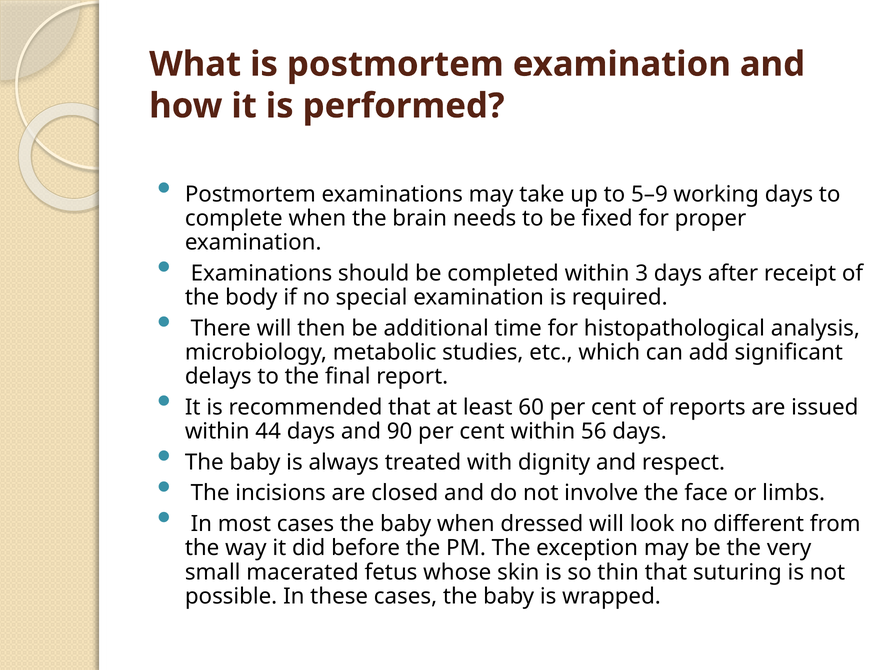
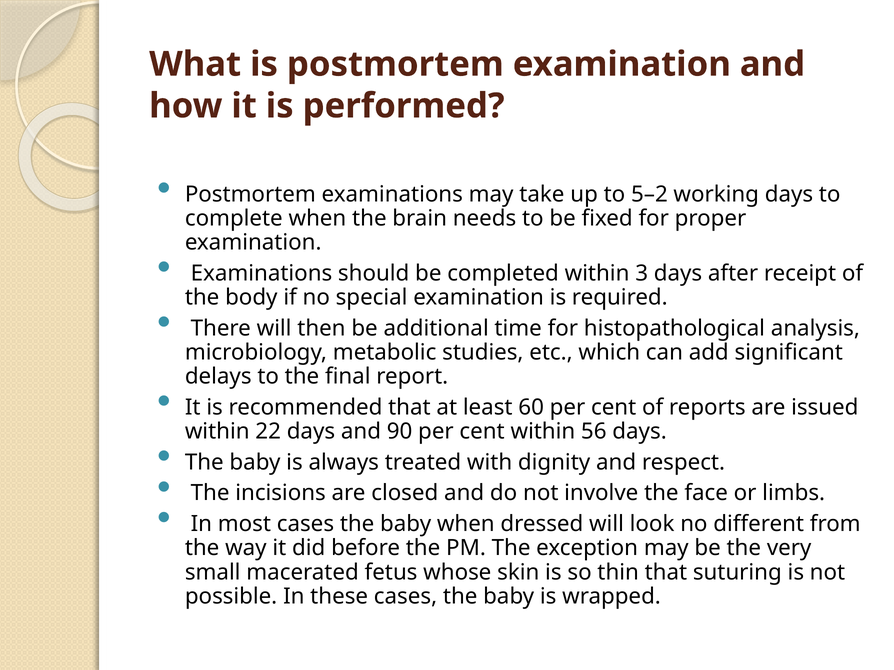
5–9: 5–9 -> 5–2
44: 44 -> 22
